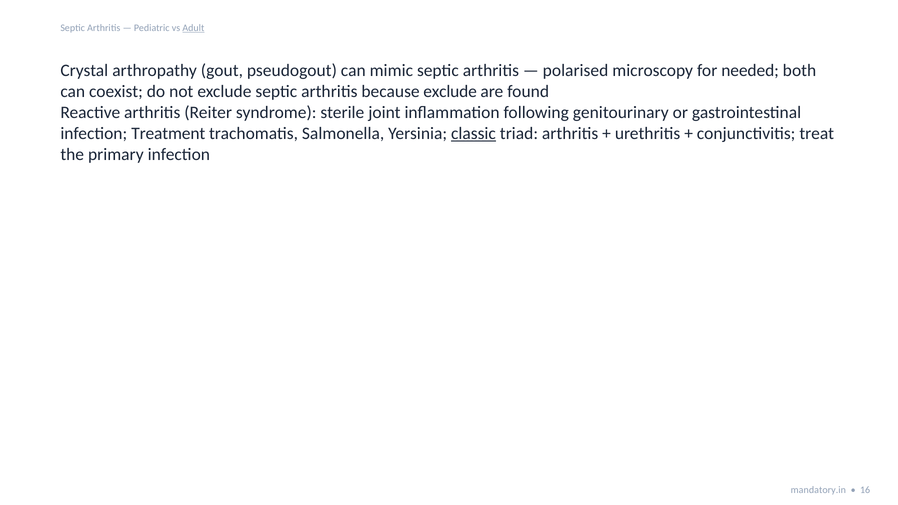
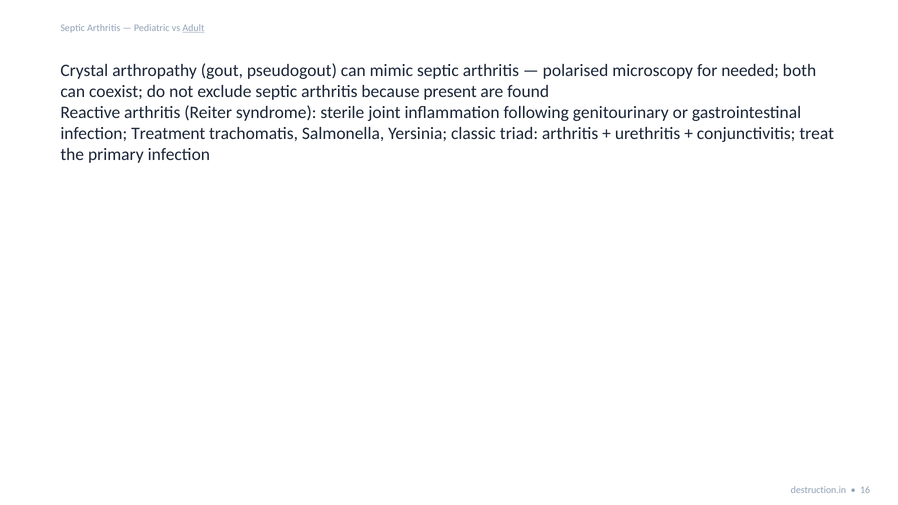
because exclude: exclude -> present
classic underline: present -> none
mandatory.in: mandatory.in -> destruction.in
